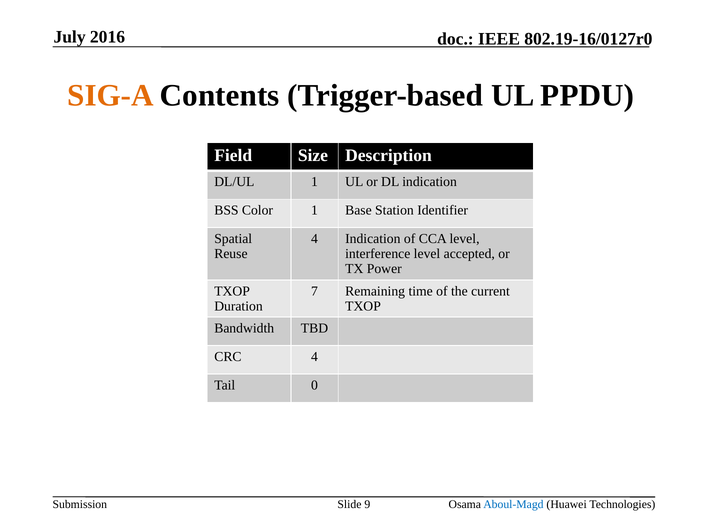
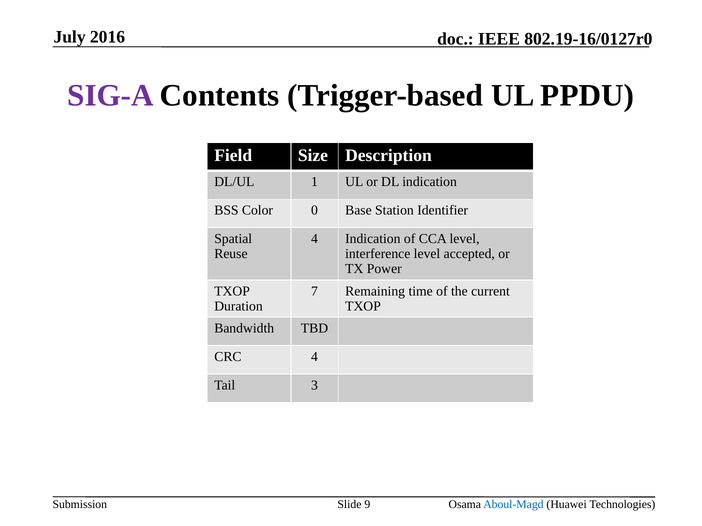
SIG-A colour: orange -> purple
Color 1: 1 -> 0
0: 0 -> 3
